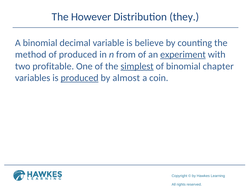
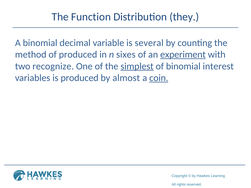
However: However -> Function
believe: believe -> several
from: from -> sixes
profitable: profitable -> recognize
chapter: chapter -> interest
produced at (80, 78) underline: present -> none
coin underline: none -> present
